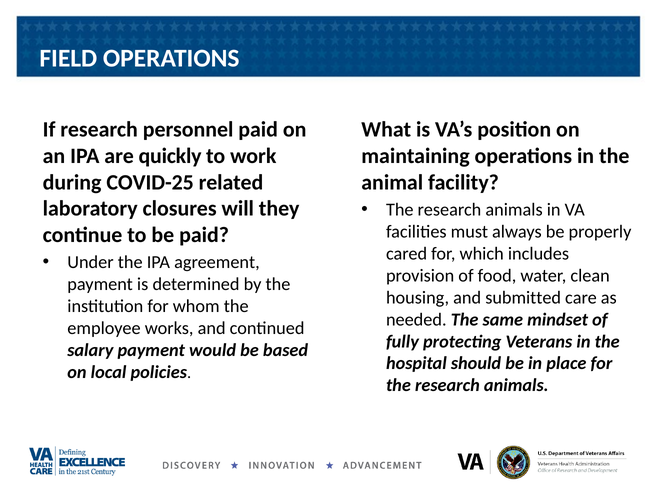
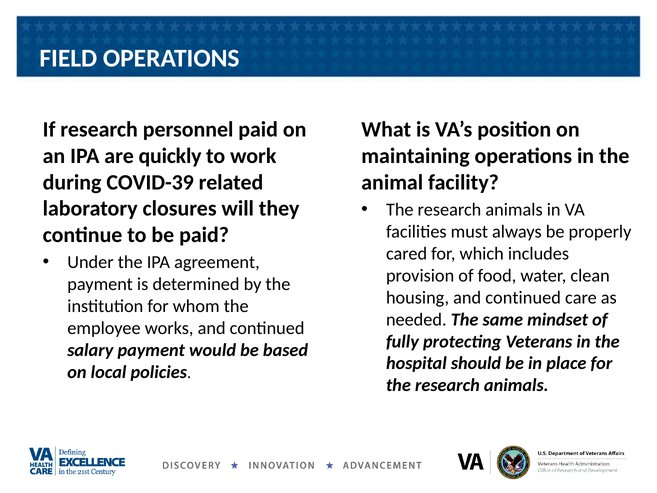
COVID-25: COVID-25 -> COVID-39
housing and submitted: submitted -> continued
